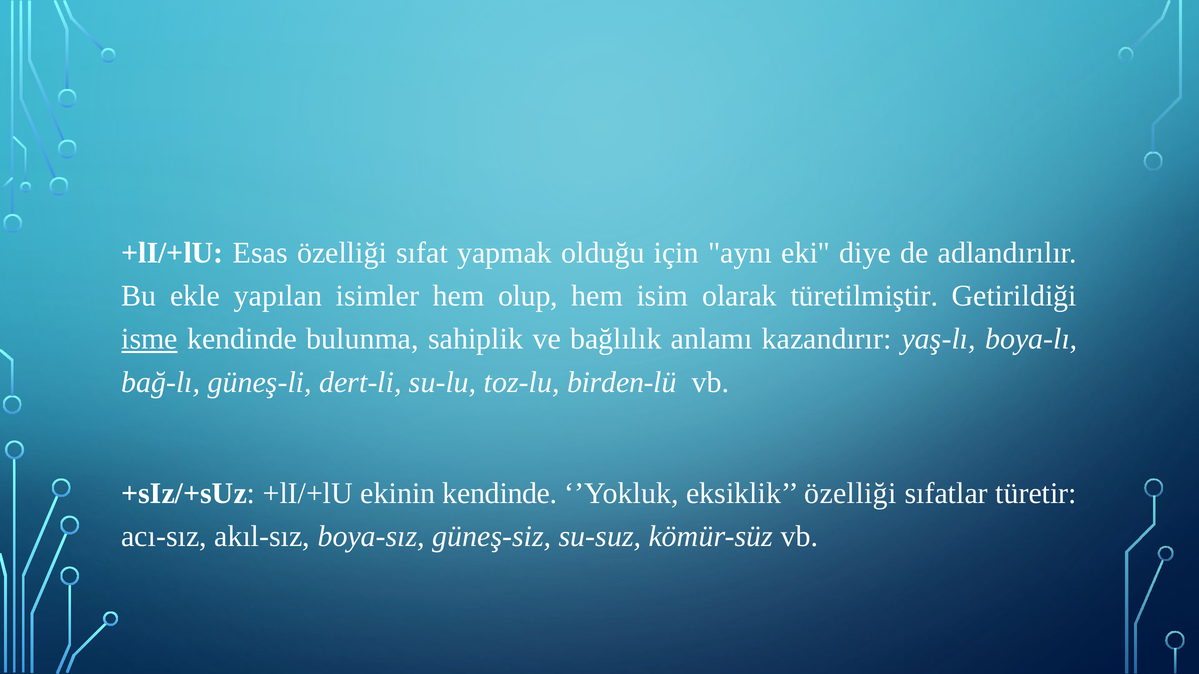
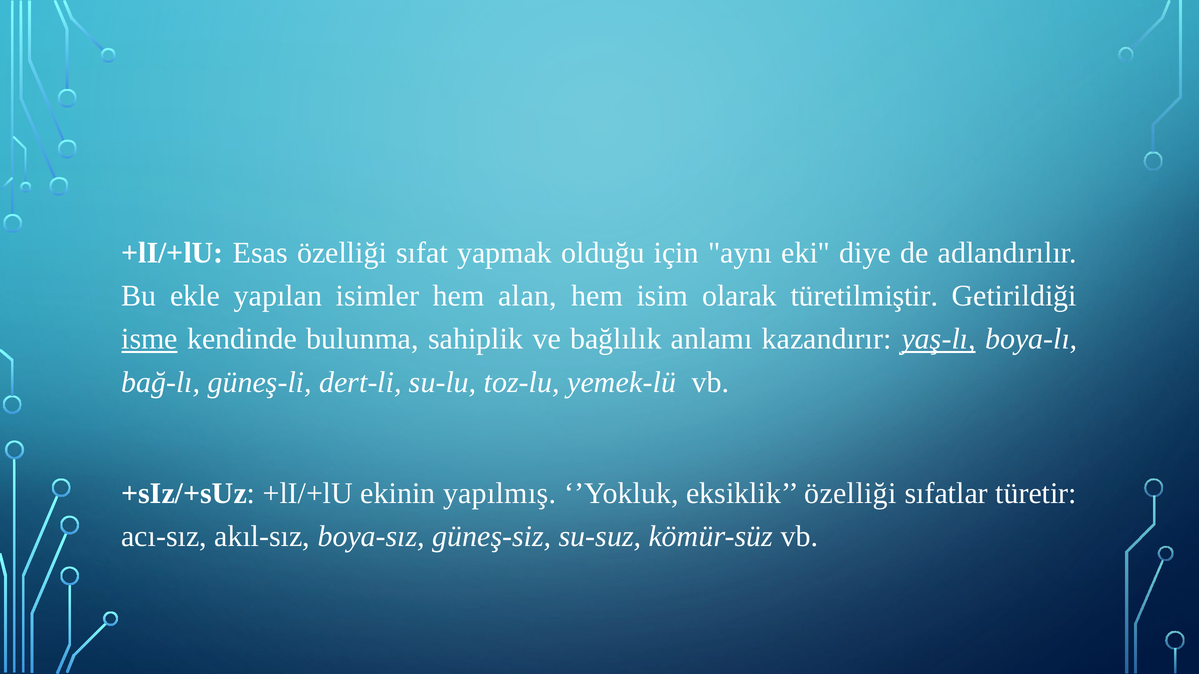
olup: olup -> alan
yaş-lı underline: none -> present
birden-lü: birden-lü -> yemek-lü
ekinin kendinde: kendinde -> yapılmış
